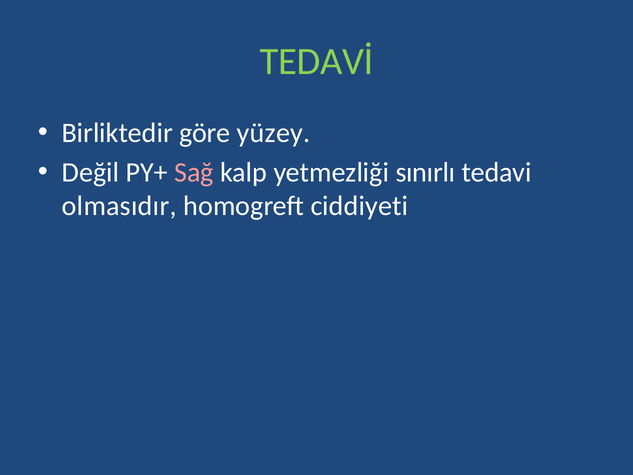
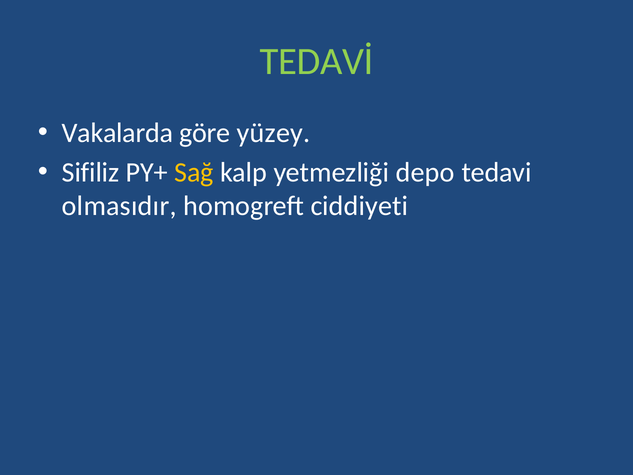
Birliktedir: Birliktedir -> Vakalarda
Değil: Değil -> Sifiliz
Sağ colour: pink -> yellow
sınırlı: sınırlı -> depo
